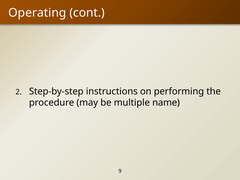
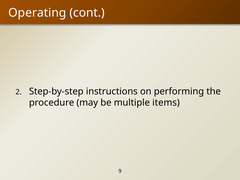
name: name -> items
